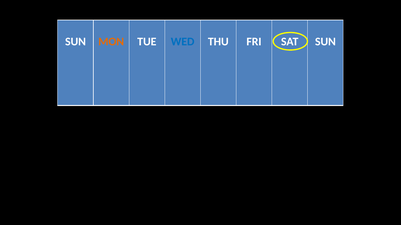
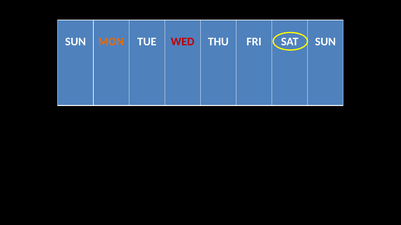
WED colour: blue -> red
